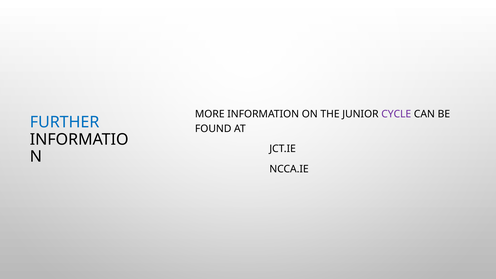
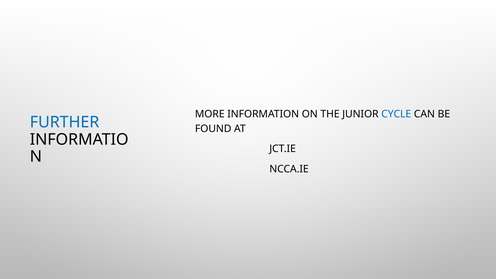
CYCLE colour: purple -> blue
